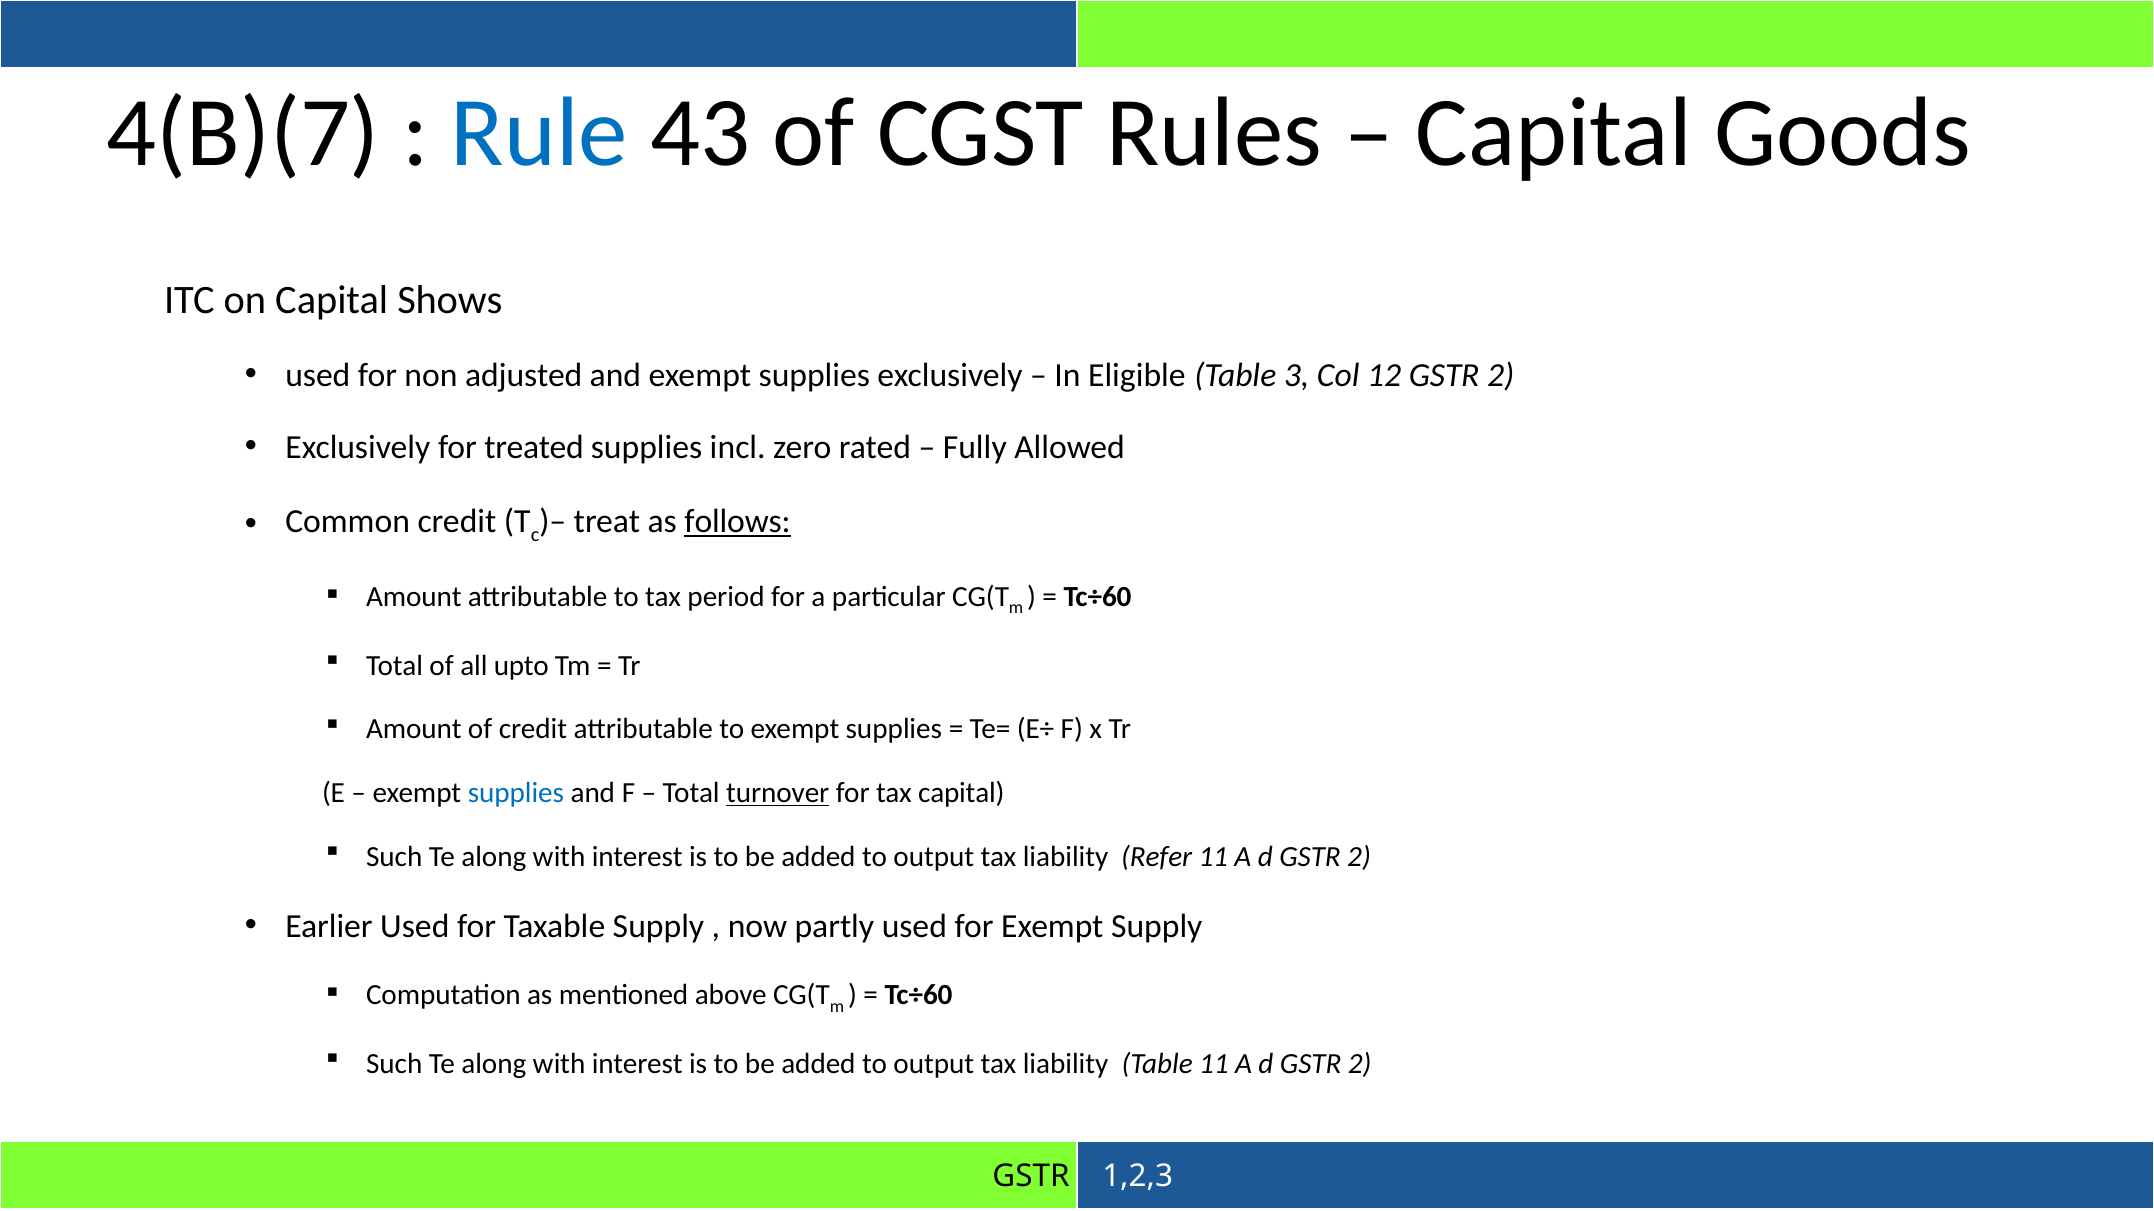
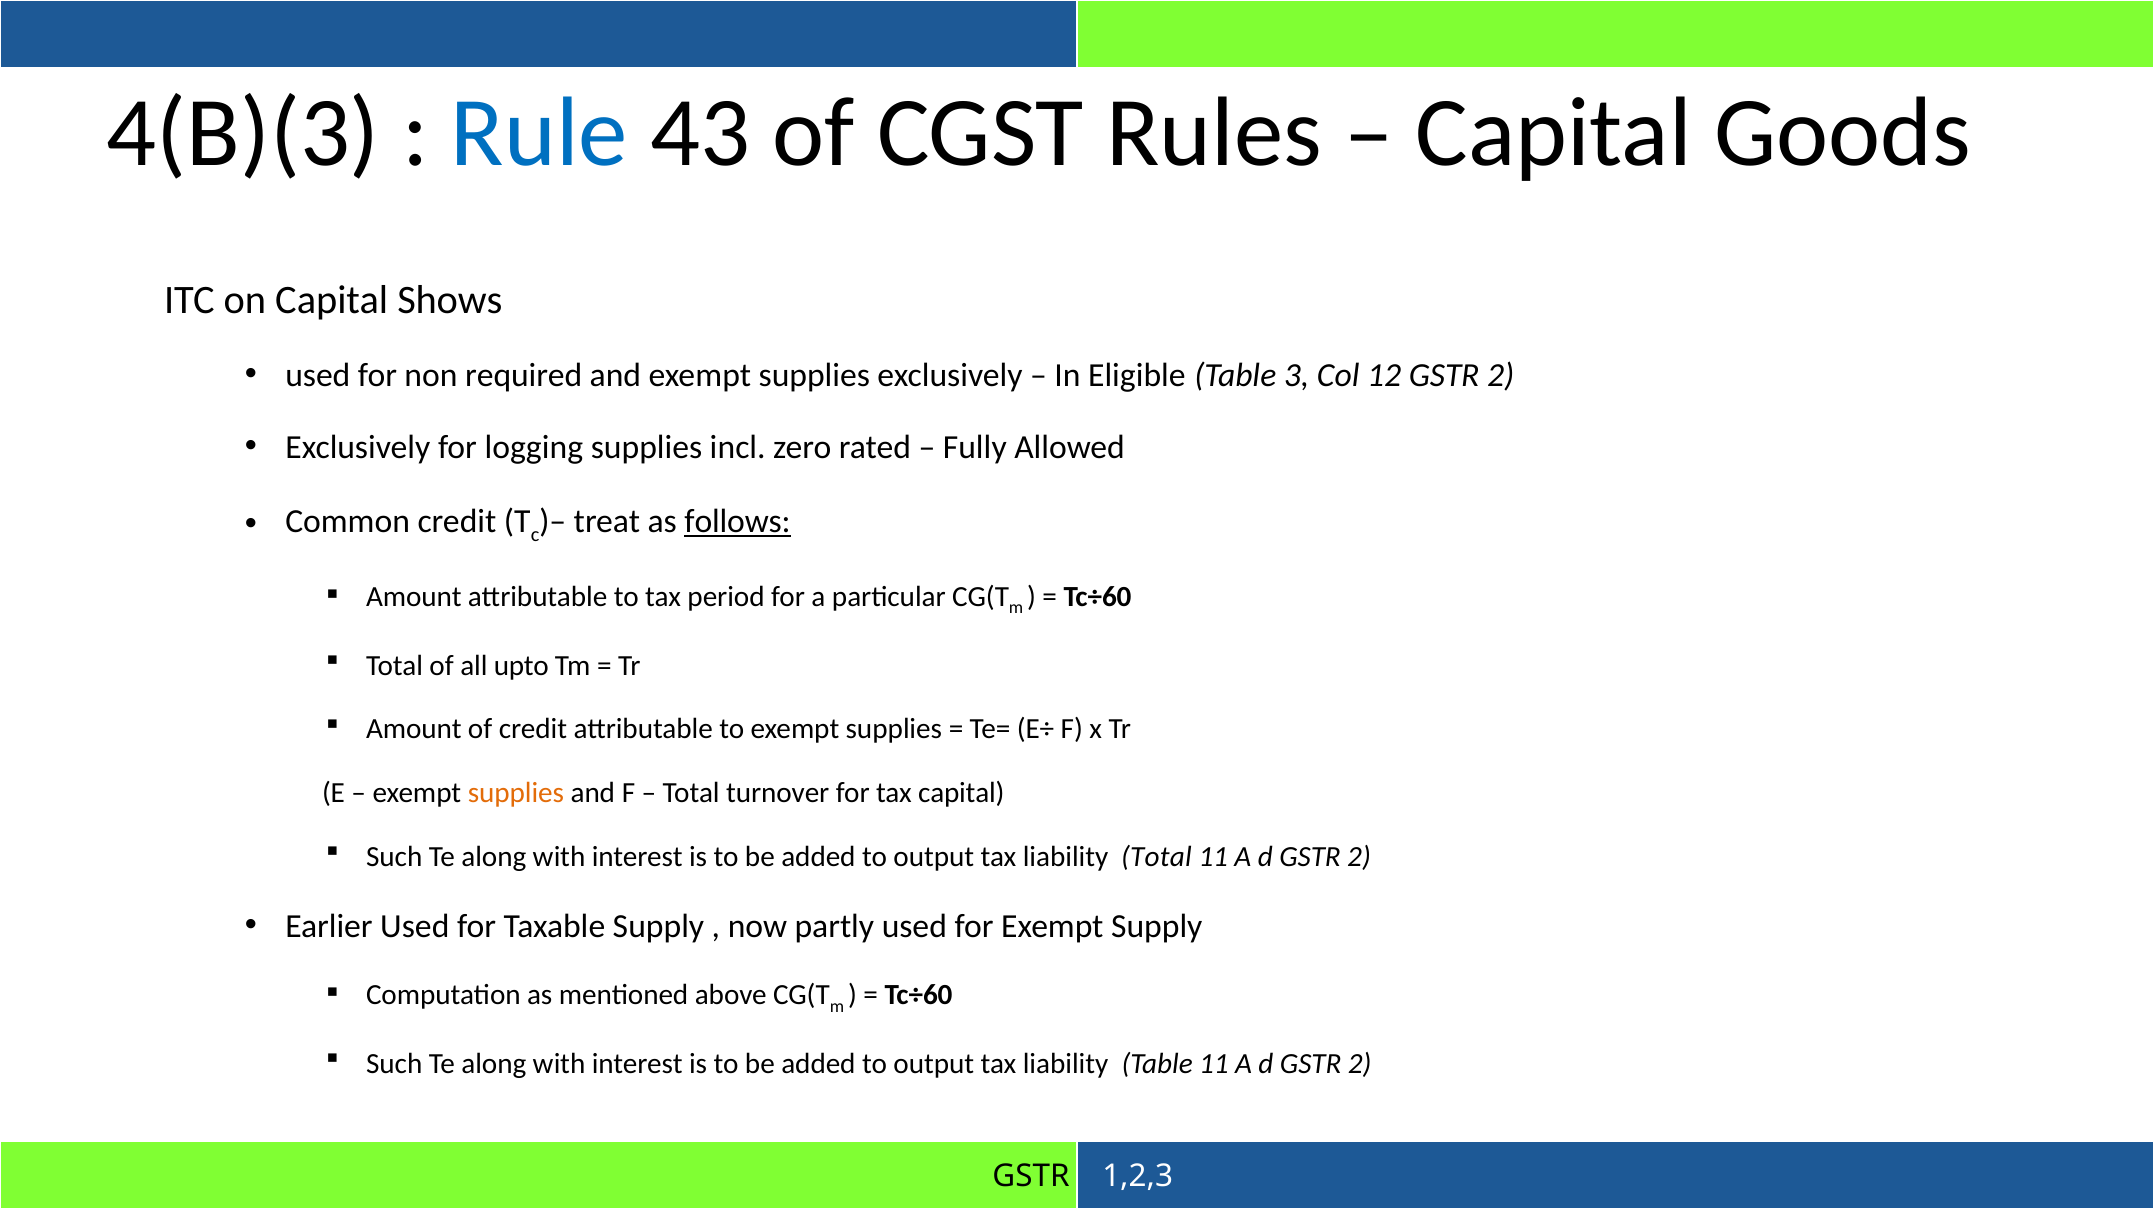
4(B)(7: 4(B)(7 -> 4(B)(3
adjusted: adjusted -> required
treated: treated -> logging
supplies at (516, 793) colour: blue -> orange
turnover underline: present -> none
liability Refer: Refer -> Total
